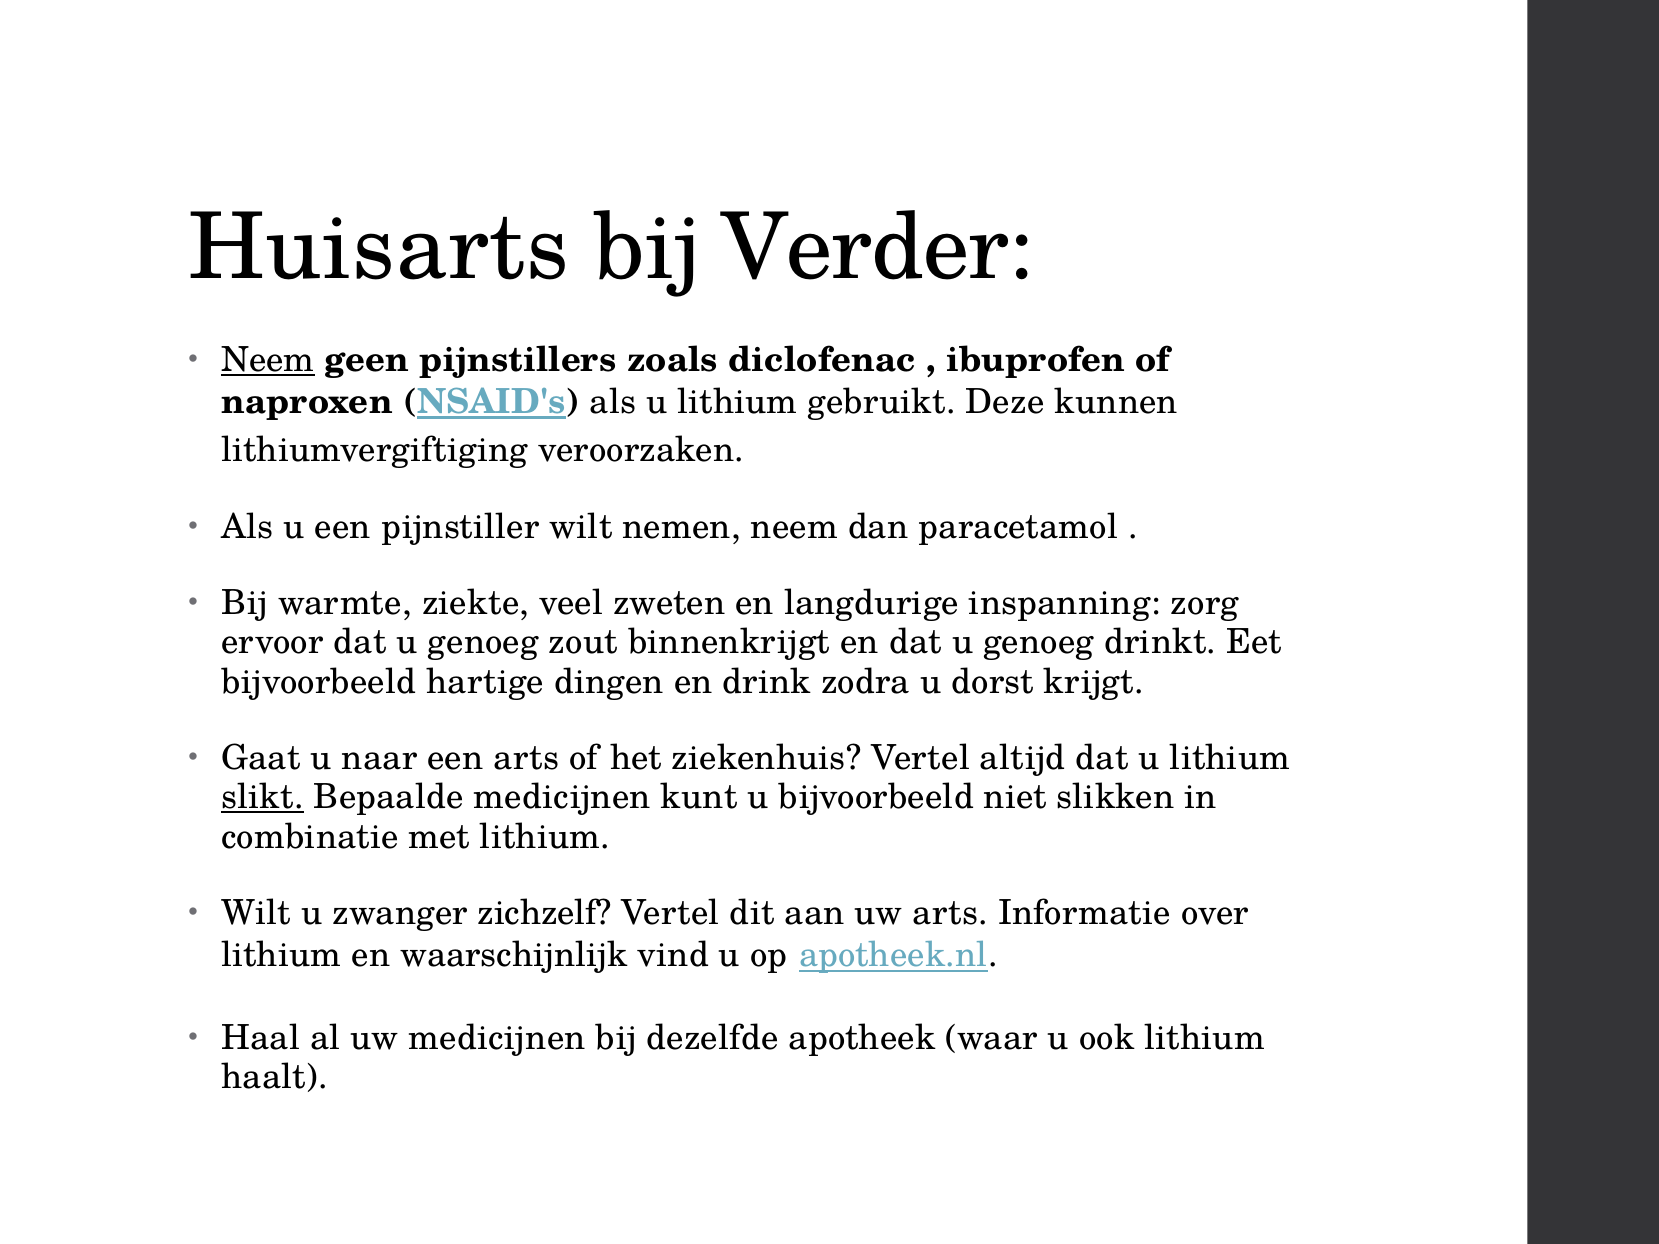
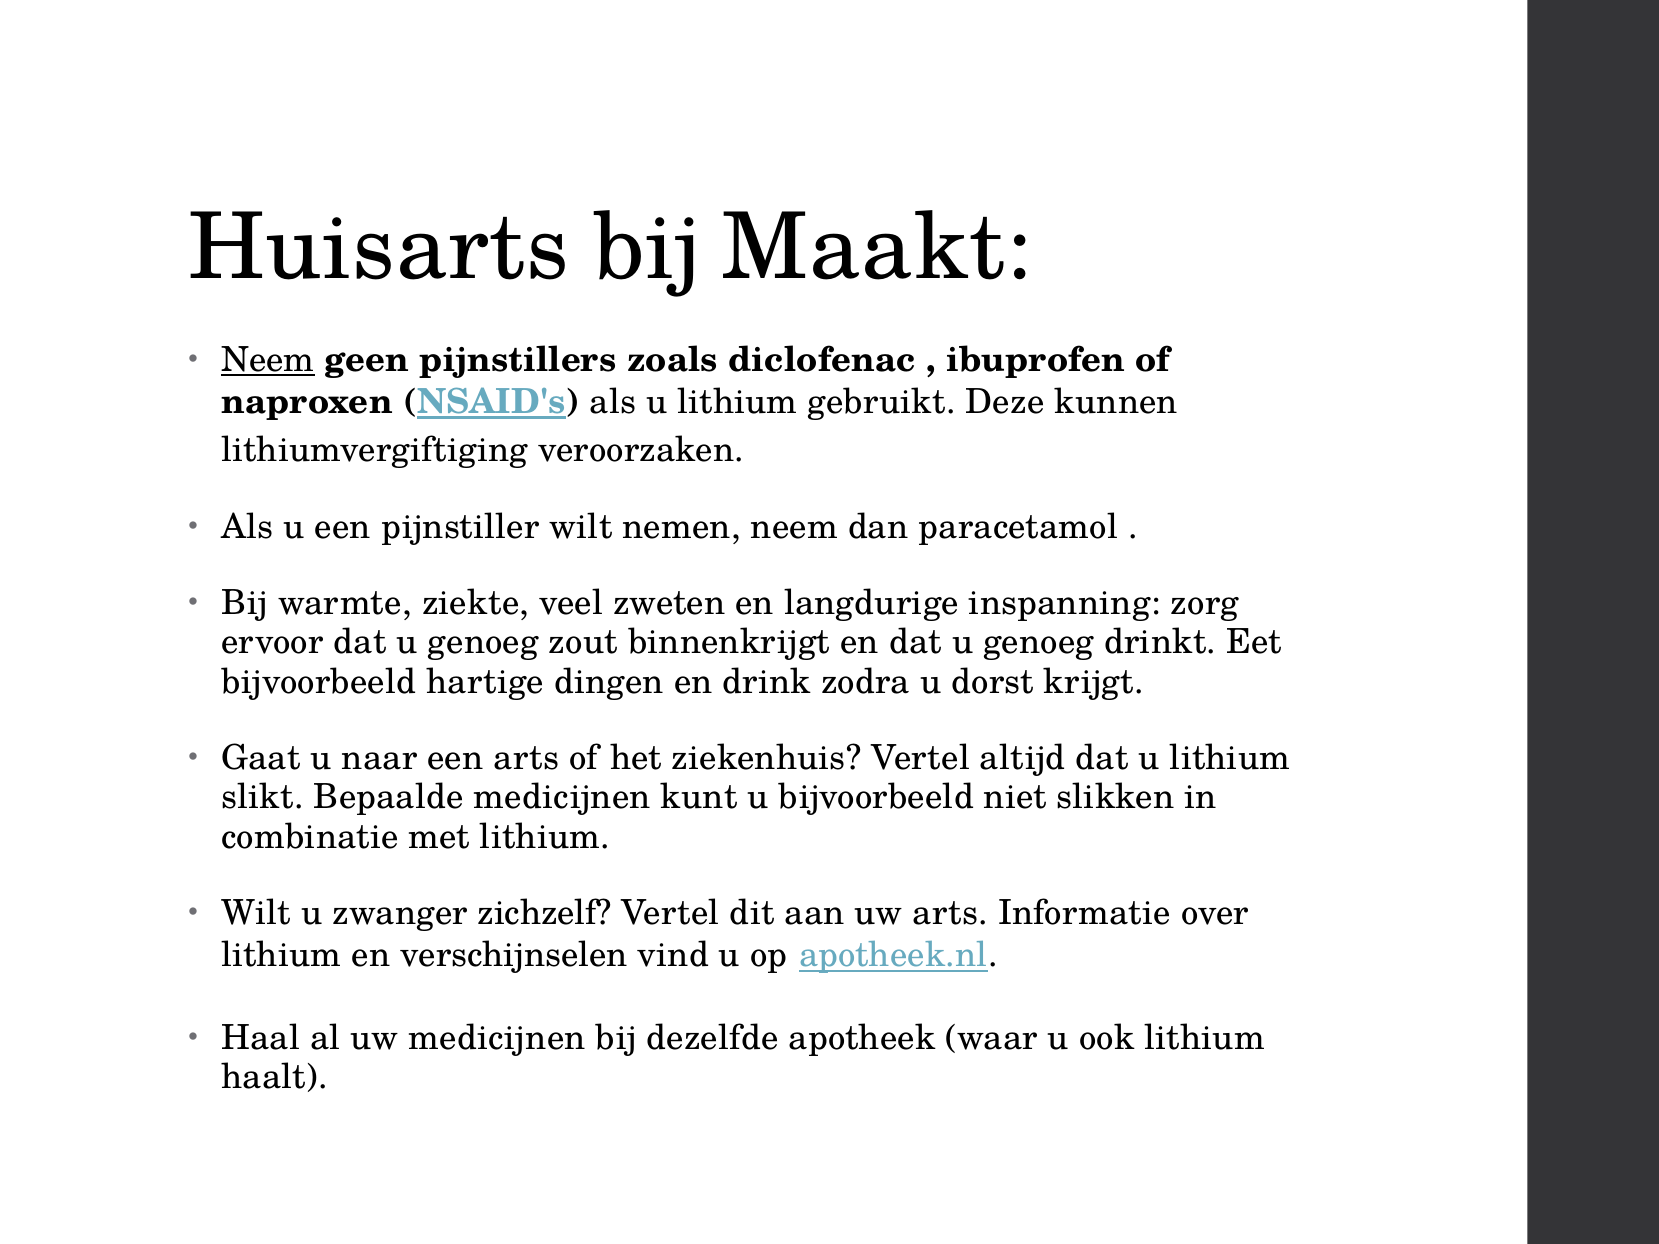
Verder: Verder -> Maakt
slikt underline: present -> none
waarschijnlijk: waarschijnlijk -> verschijnselen
